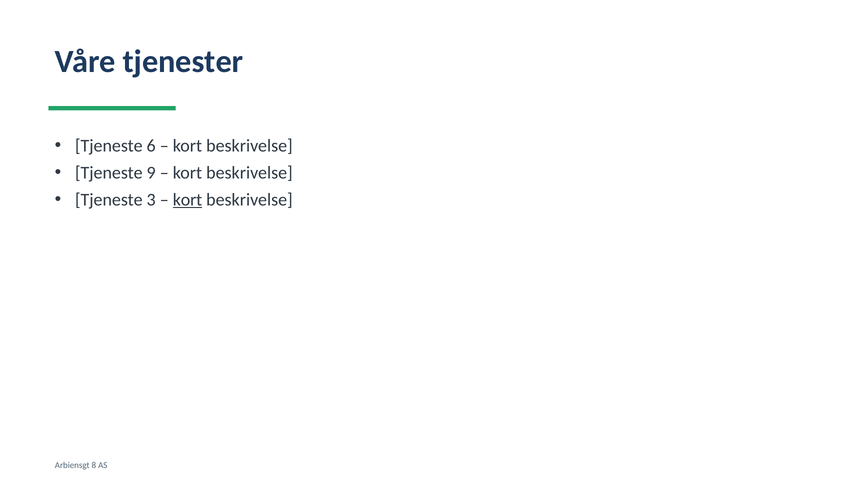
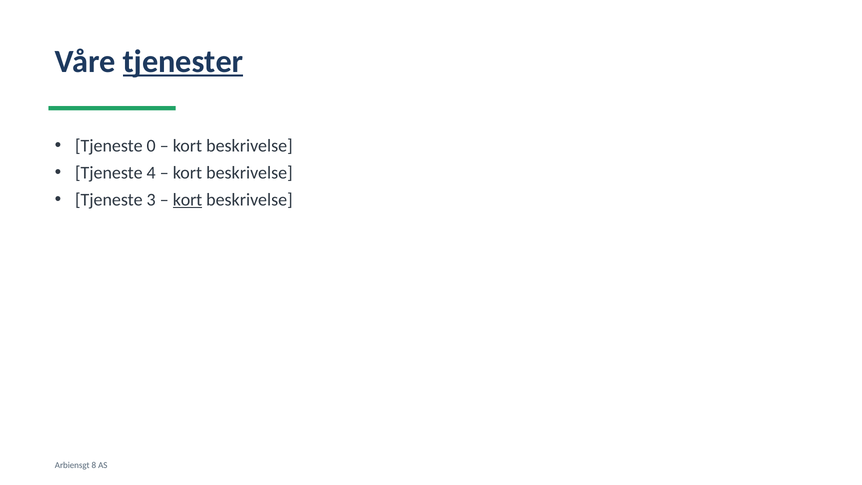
tjenester underline: none -> present
6: 6 -> 0
9: 9 -> 4
